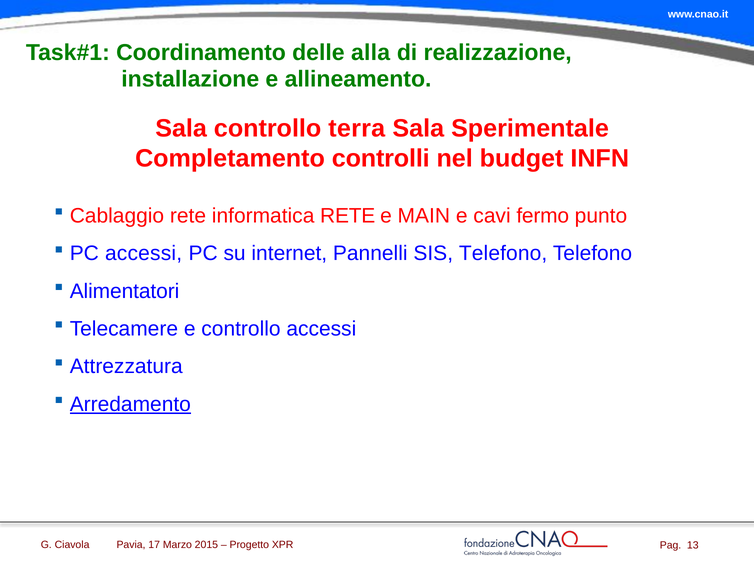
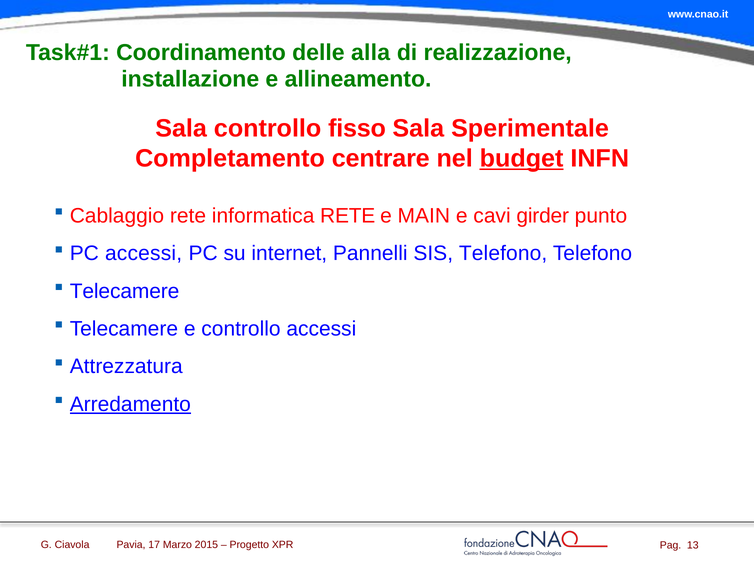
terra: terra -> fisso
controlli: controlli -> centrare
budget underline: none -> present
fermo: fermo -> girder
Alimentatori at (125, 291): Alimentatori -> Telecamere
